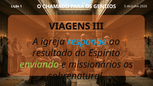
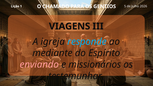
resultado: resultado -> mediante
enviando colour: light green -> pink
sobrenatural: sobrenatural -> testemunhar
